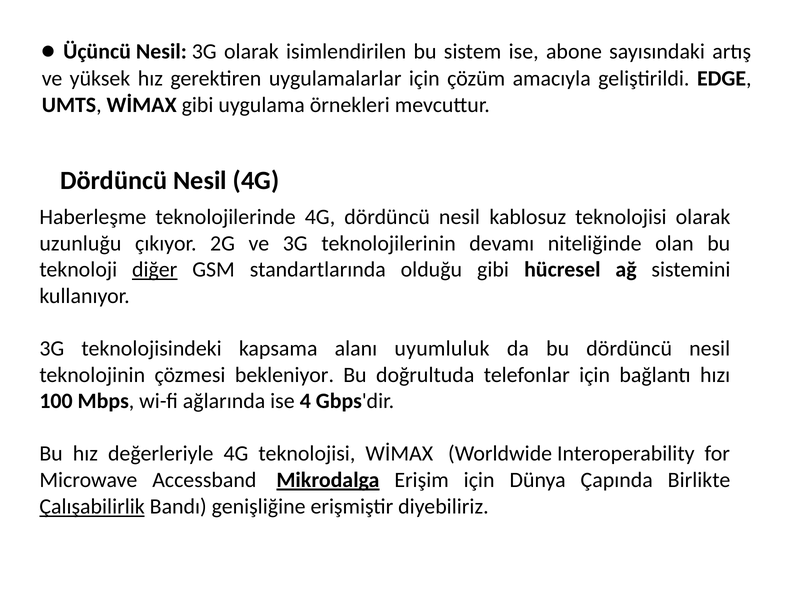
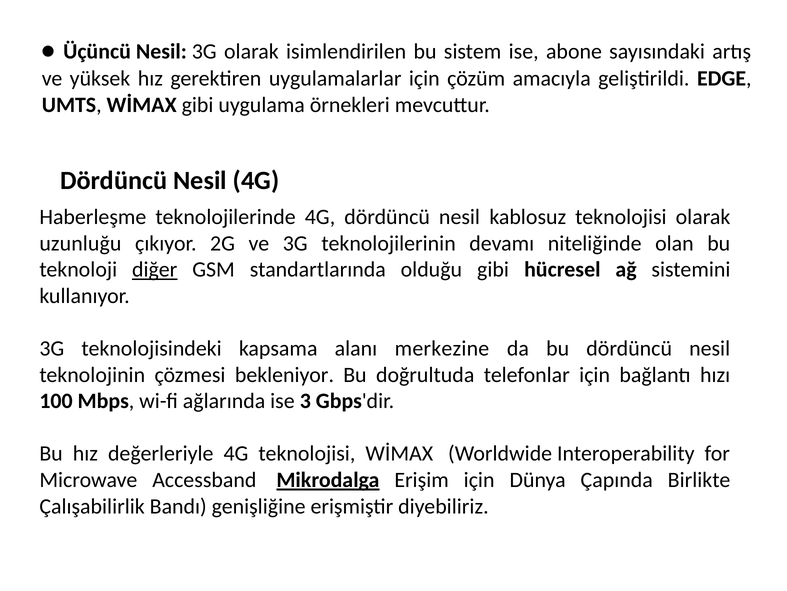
uyumluluk: uyumluluk -> merkezine
4: 4 -> 3
Çalışabilirlik underline: present -> none
